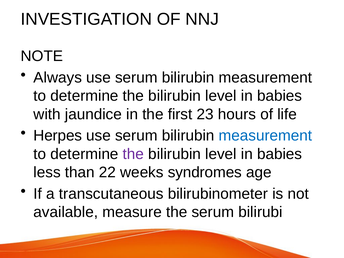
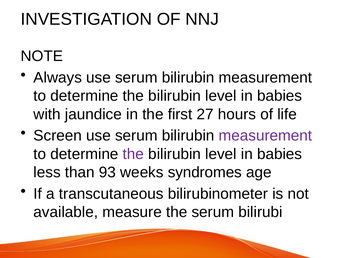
23: 23 -> 27
Herpes: Herpes -> Screen
measurement at (265, 136) colour: blue -> purple
22: 22 -> 93
